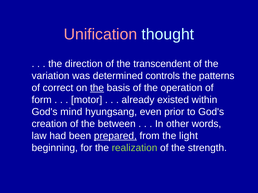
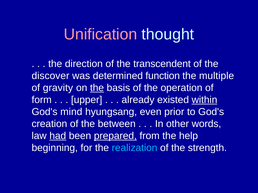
variation: variation -> discover
controls: controls -> function
patterns: patterns -> multiple
correct: correct -> gravity
motor: motor -> upper
within underline: none -> present
had underline: none -> present
light: light -> help
realization colour: light green -> light blue
